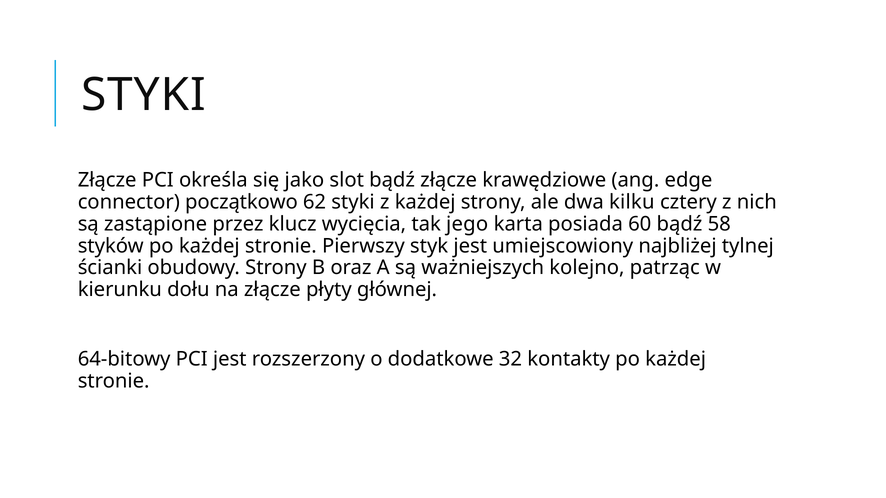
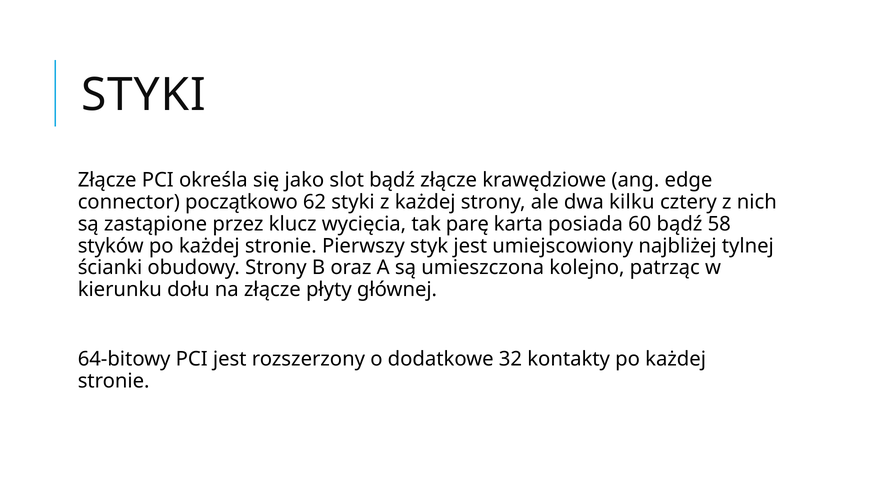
jego: jego -> parę
ważniejszych: ważniejszych -> umieszczona
